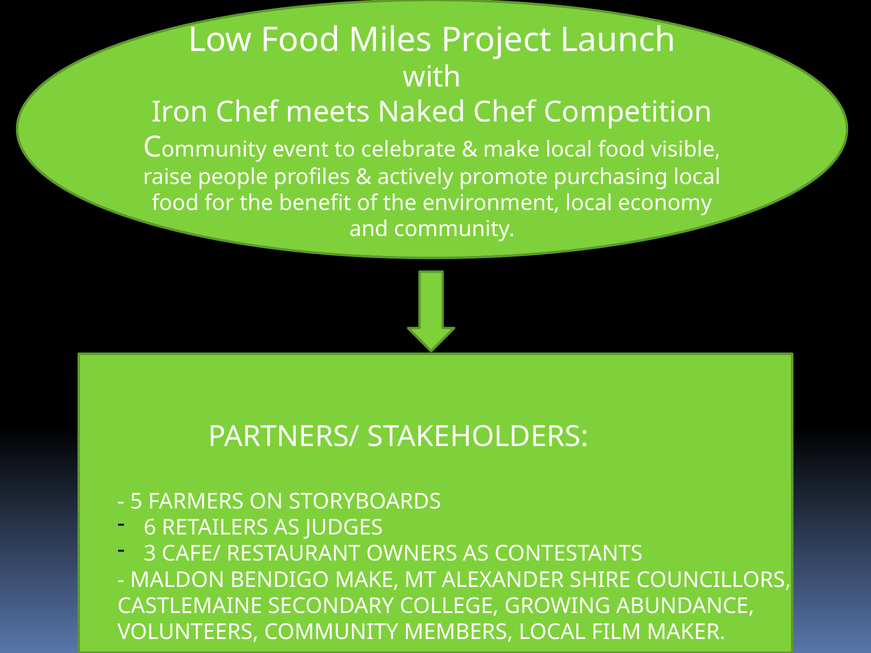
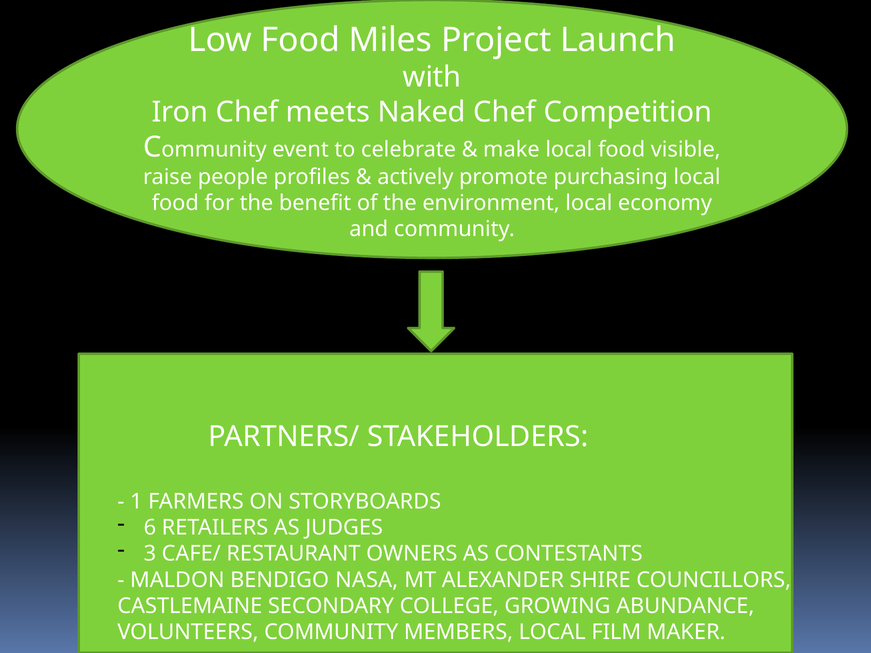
5: 5 -> 1
BENDIGO MAKE: MAKE -> NASA
